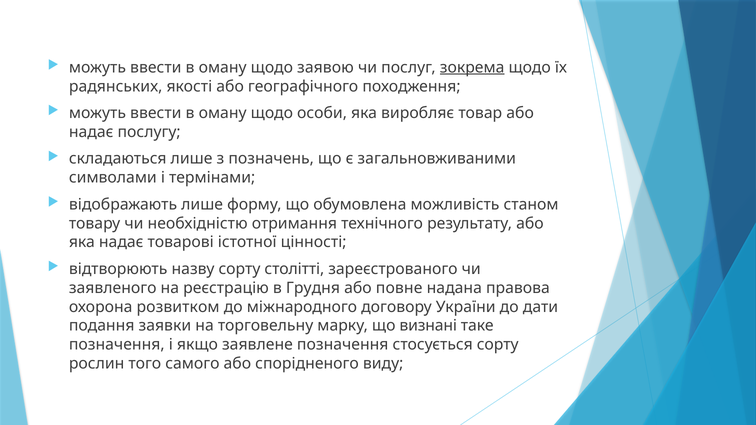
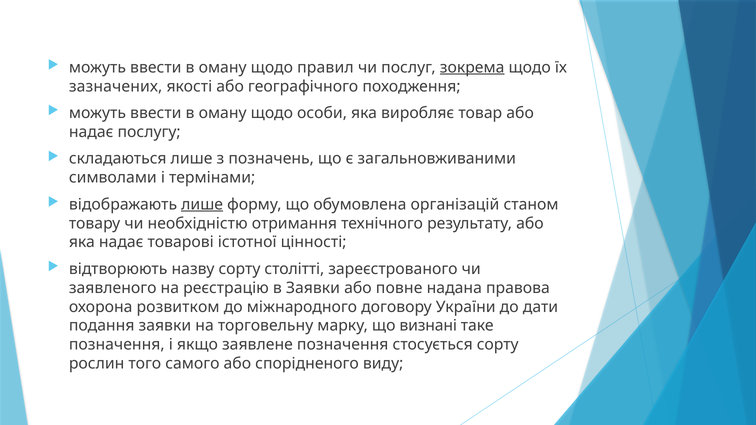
заявою: заявою -> правил
радянських: радянських -> зазначених
лише at (202, 205) underline: none -> present
можливість: можливість -> організацій
в Грудня: Грудня -> Заявки
